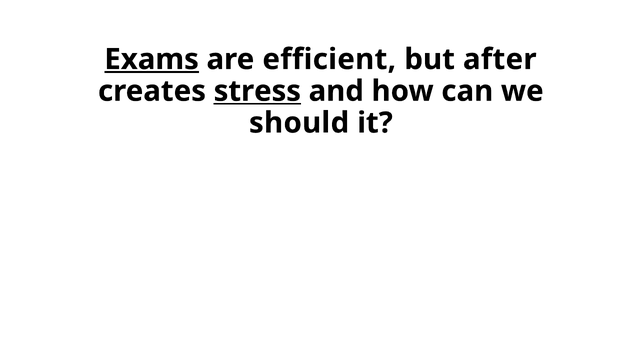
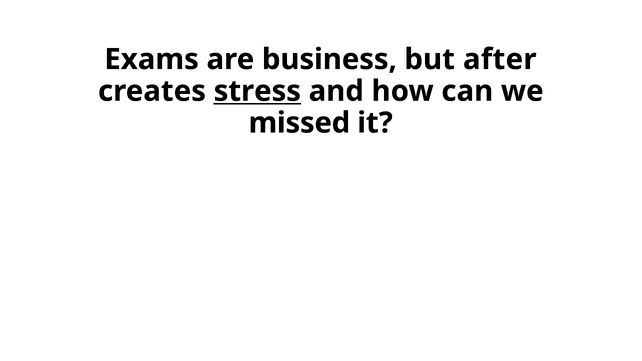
Exams underline: present -> none
efficient: efficient -> business
should: should -> missed
